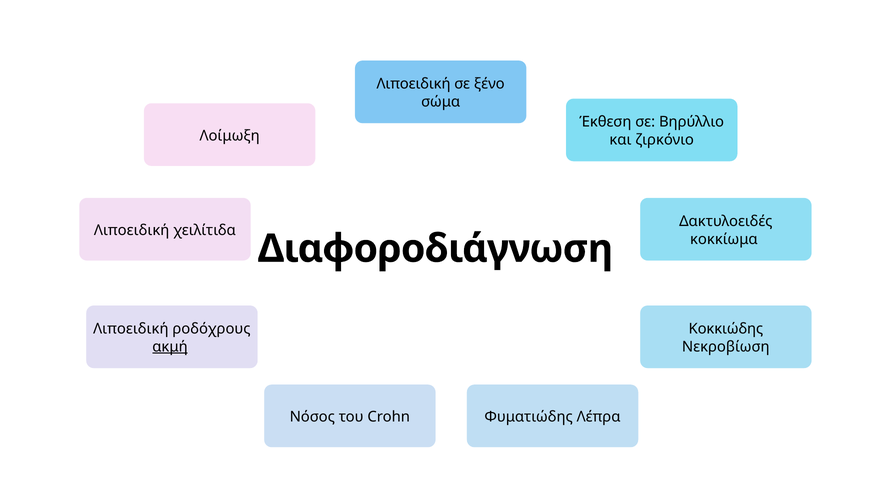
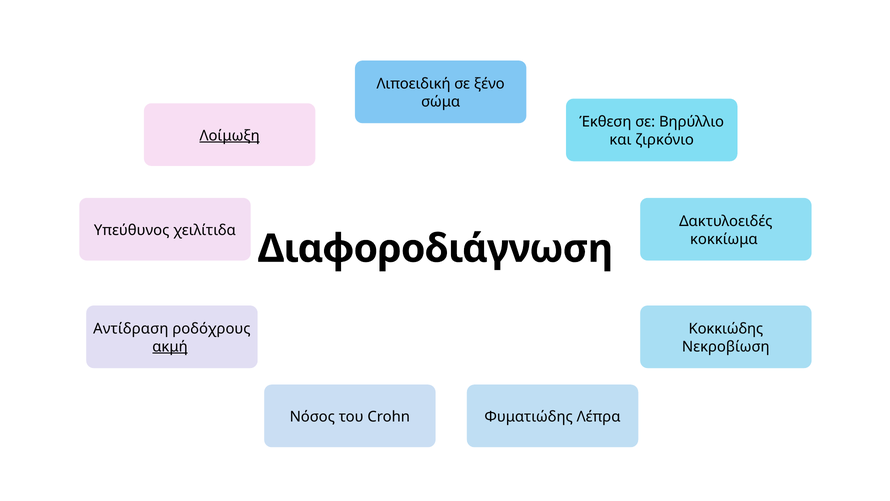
Λοίμωξη underline: none -> present
Λιποειδική at (132, 230): Λιποειδική -> Υπεύθυνος
Λιποειδική at (131, 329): Λιποειδική -> Αντίδραση
